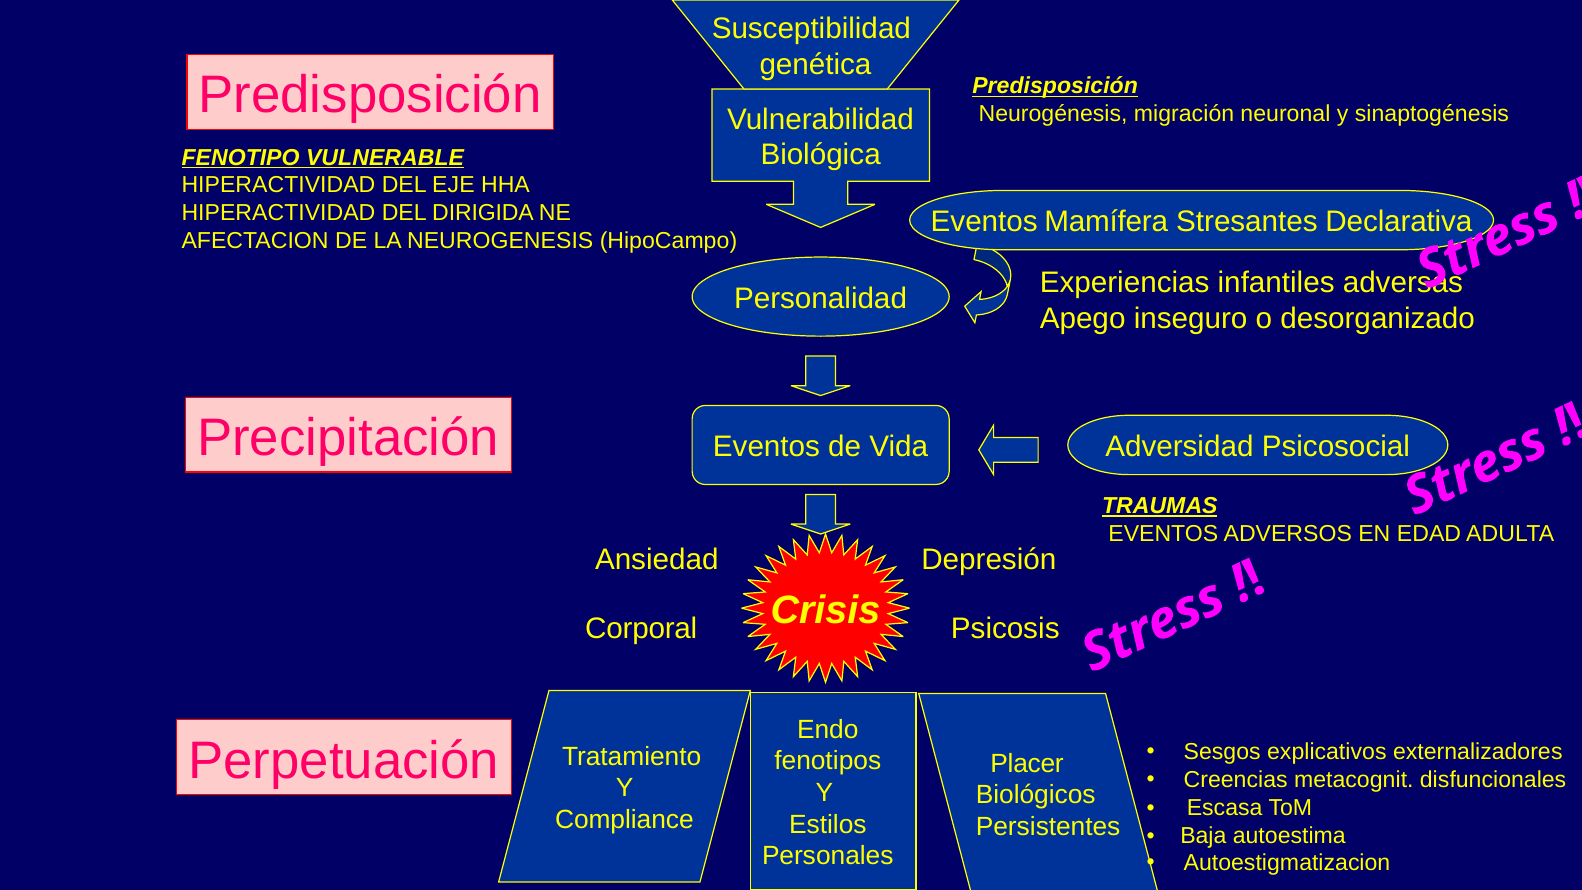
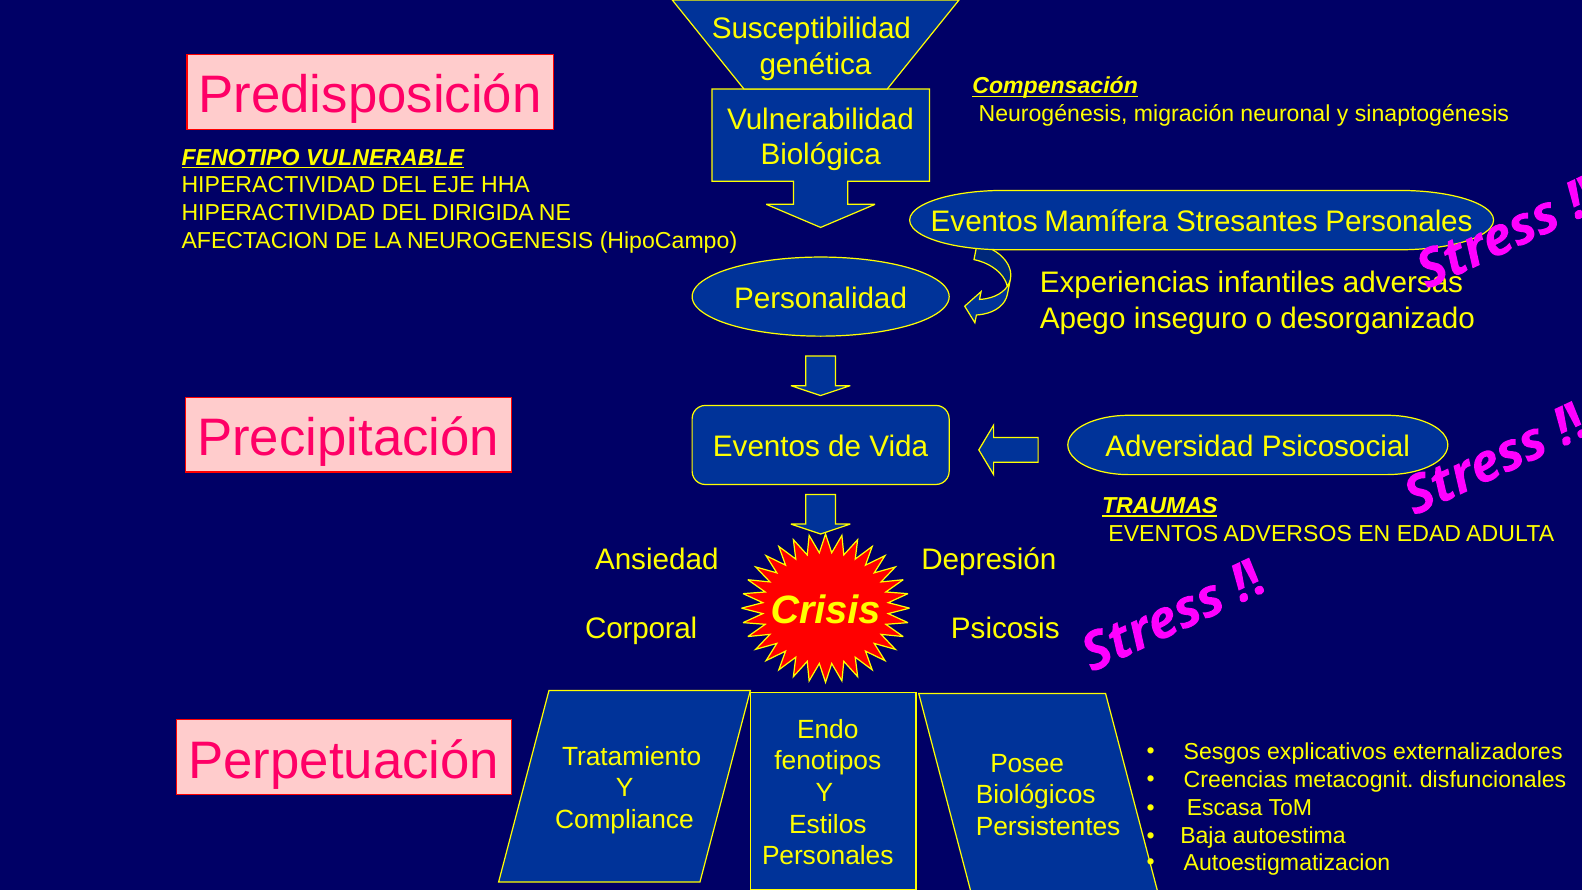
Predisposición at (1055, 86): Predisposición -> Compensación
Stresantes Declarativa: Declarativa -> Personales
Placer: Placer -> Posee
